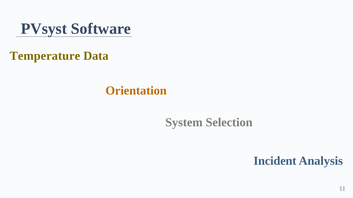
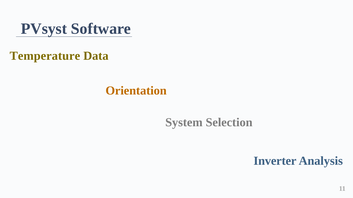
Incident: Incident -> Inverter
